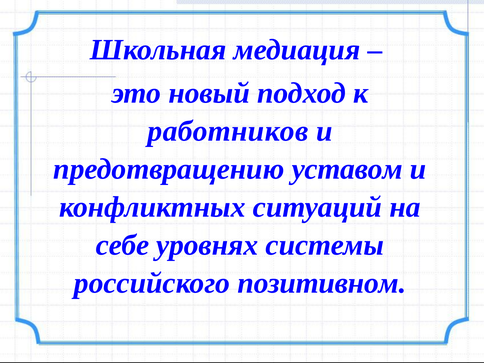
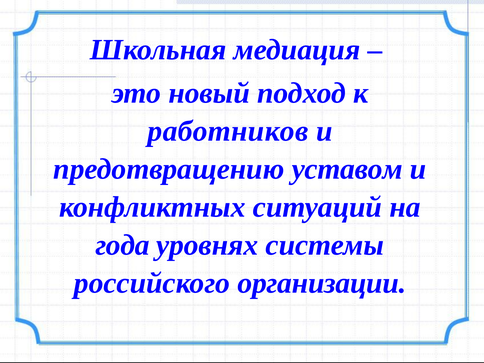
себе: себе -> года
позитивном: позитивном -> организации
